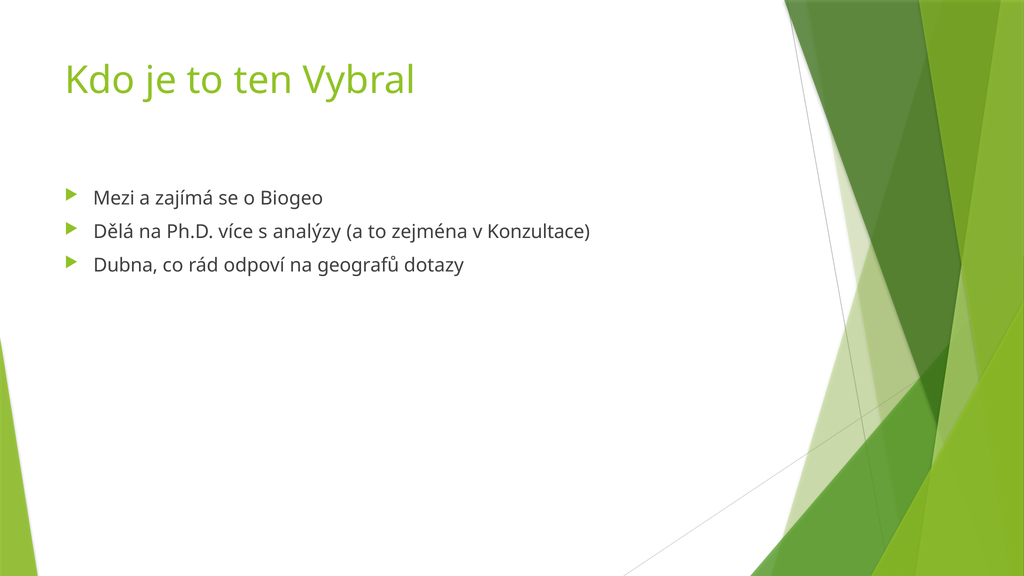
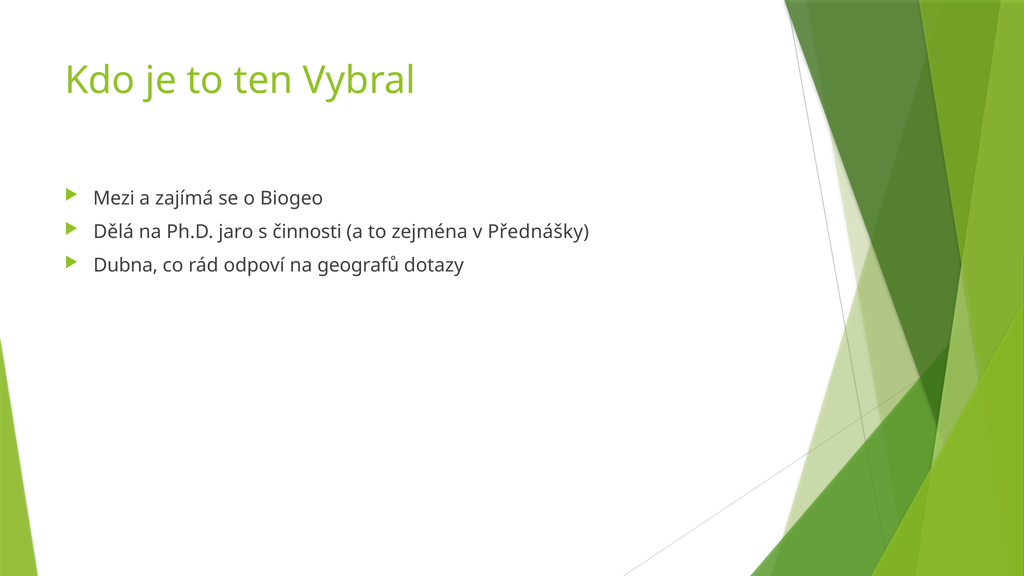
více: více -> jaro
analýzy: analýzy -> činnosti
Konzultace: Konzultace -> Přednášky
